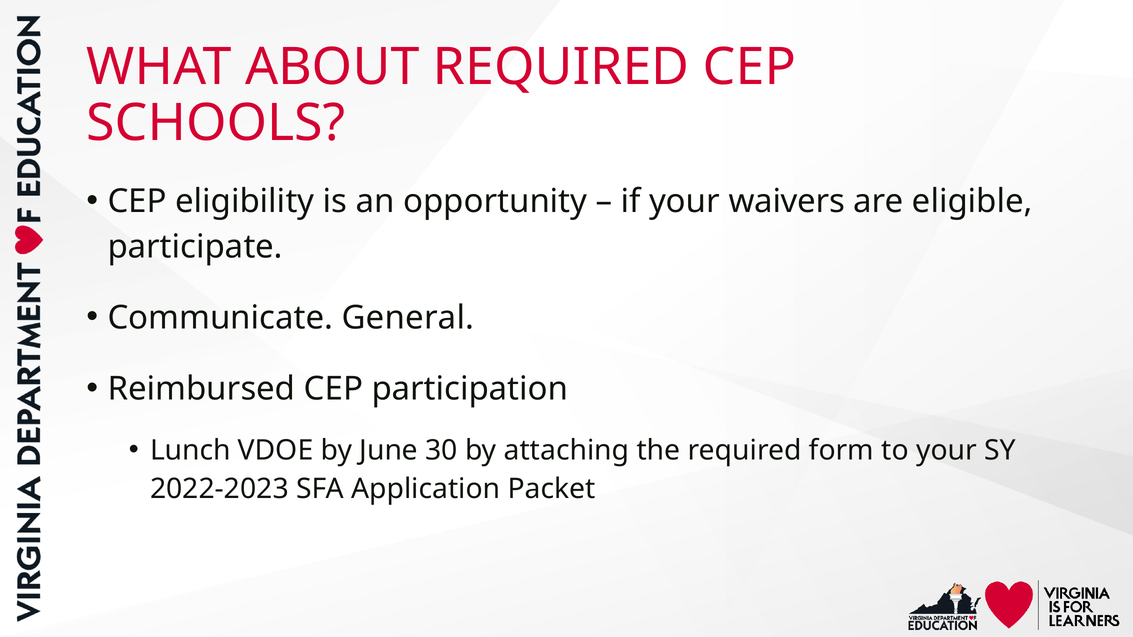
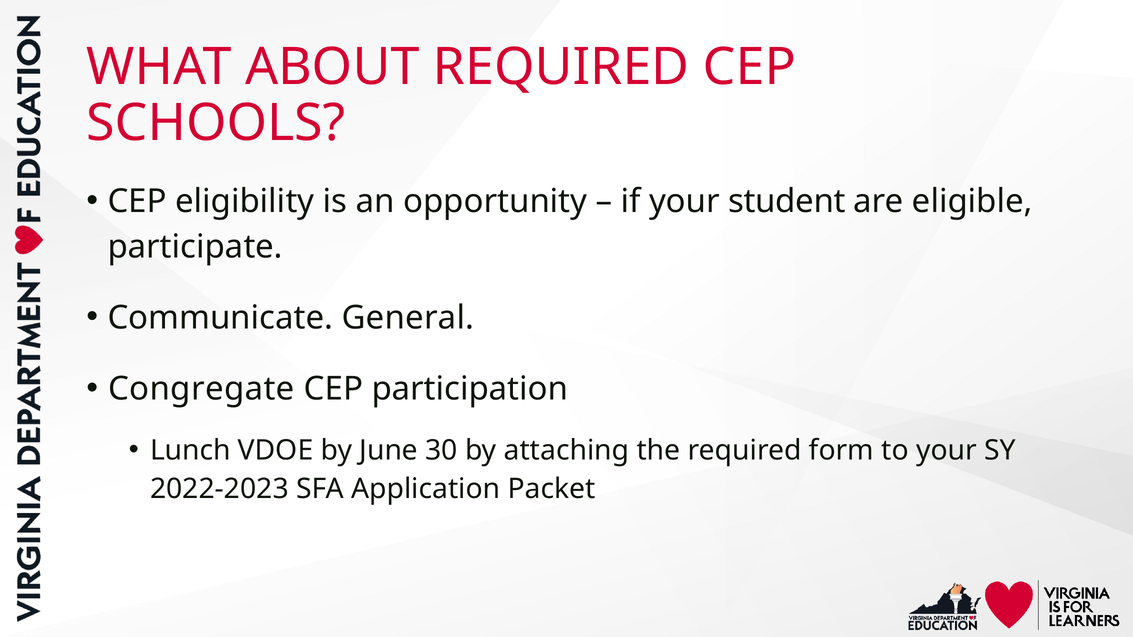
waivers: waivers -> student
Reimbursed: Reimbursed -> Congregate
